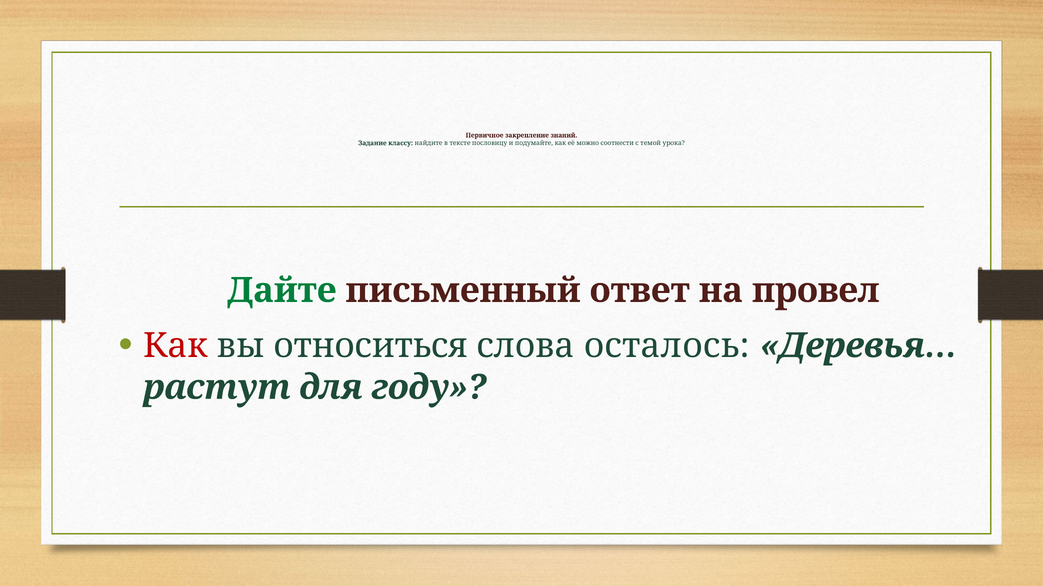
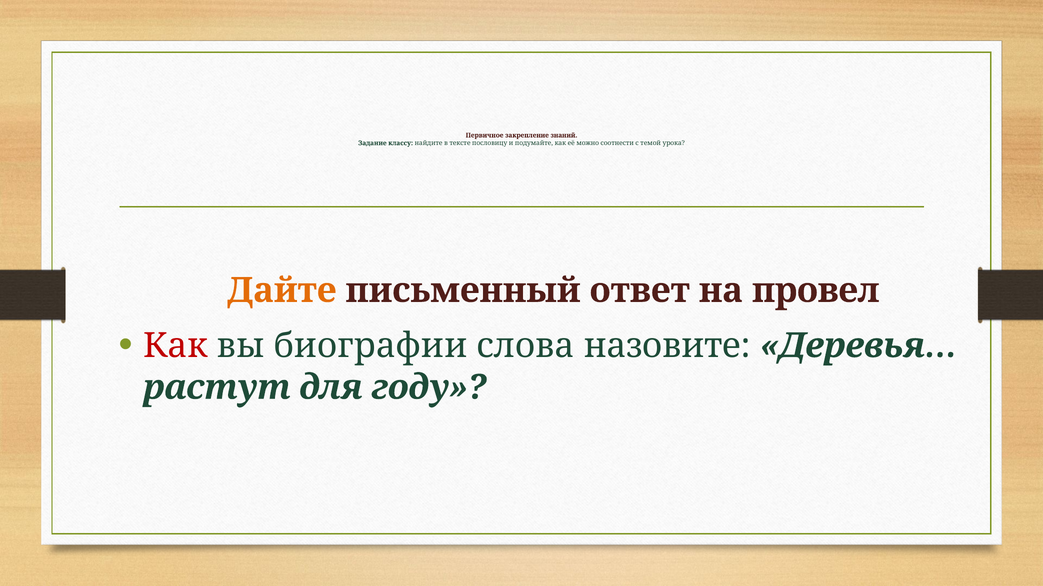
Дайте colour: green -> orange
относиться: относиться -> биографии
осталось: осталось -> назовите
